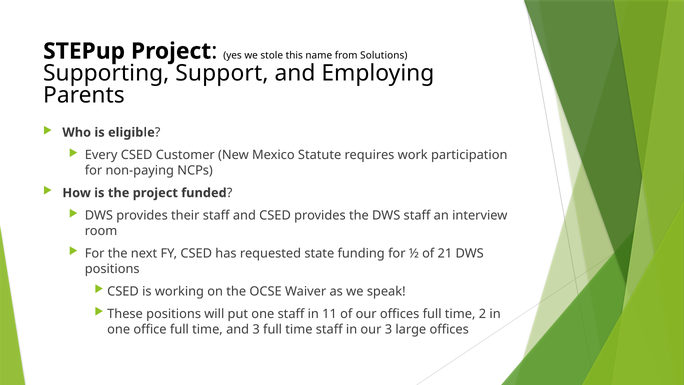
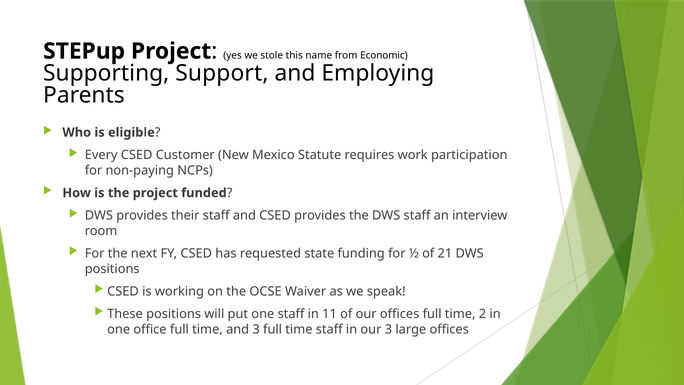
Solutions: Solutions -> Economic
